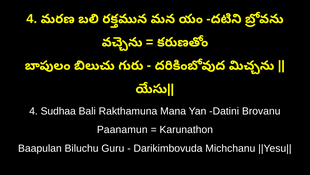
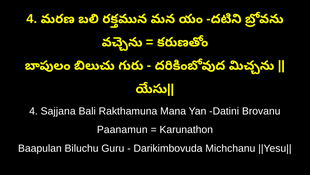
Sudhaa: Sudhaa -> Sajjana
